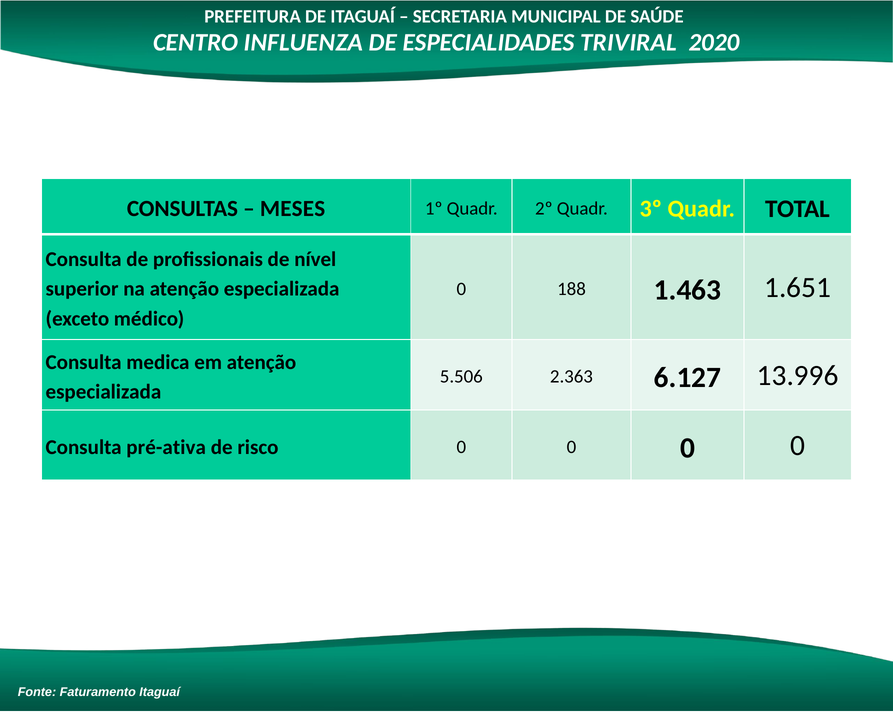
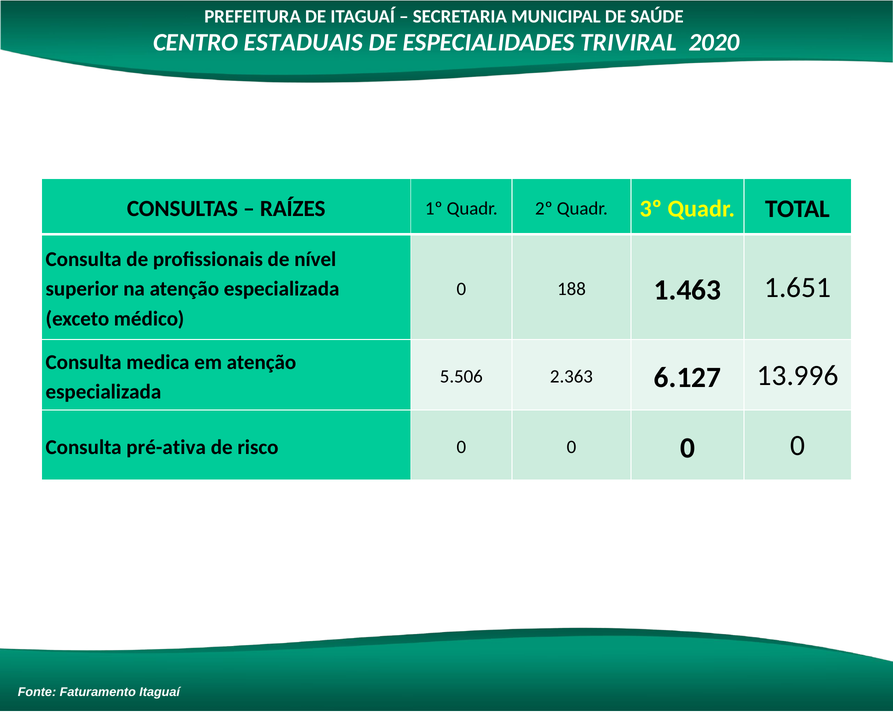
INFLUENZA: INFLUENZA -> ESTADUAIS
MESES: MESES -> RAÍZES
